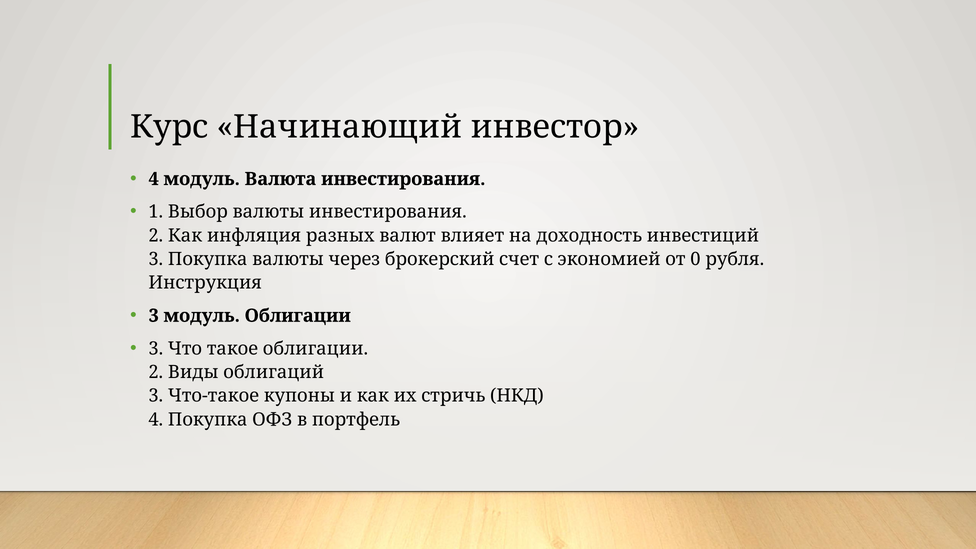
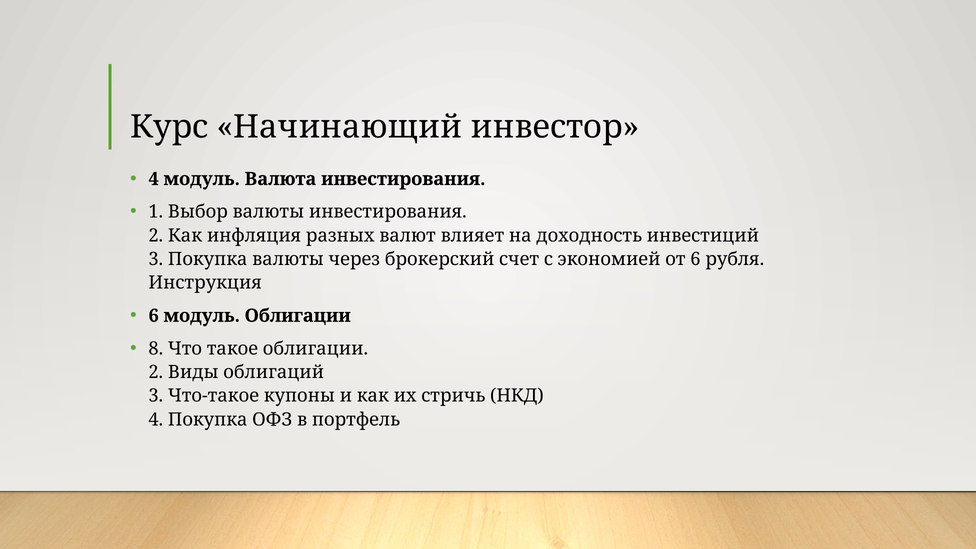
от 0: 0 -> 6
3 at (154, 316): 3 -> 6
3 at (156, 349): 3 -> 8
